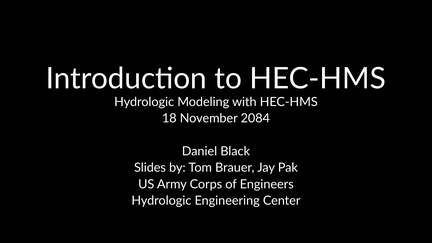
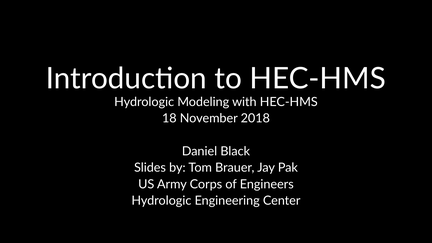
2084: 2084 -> 2018
